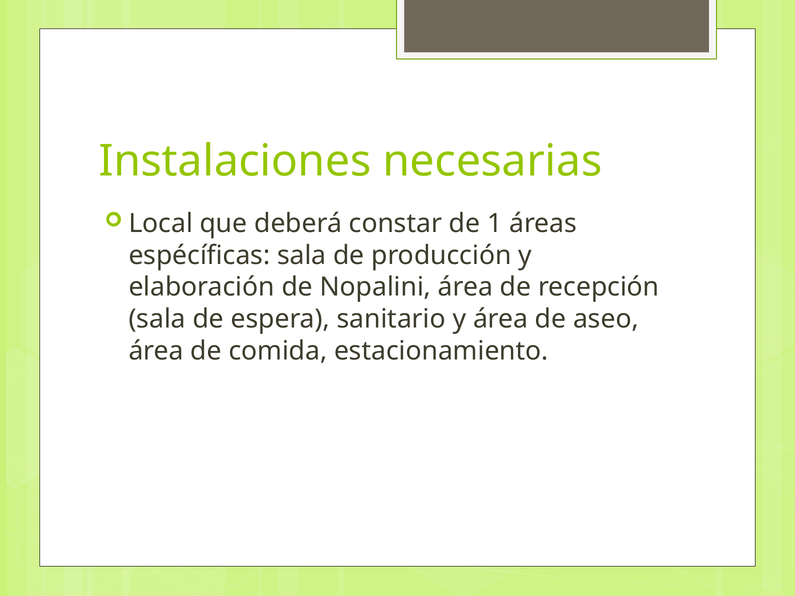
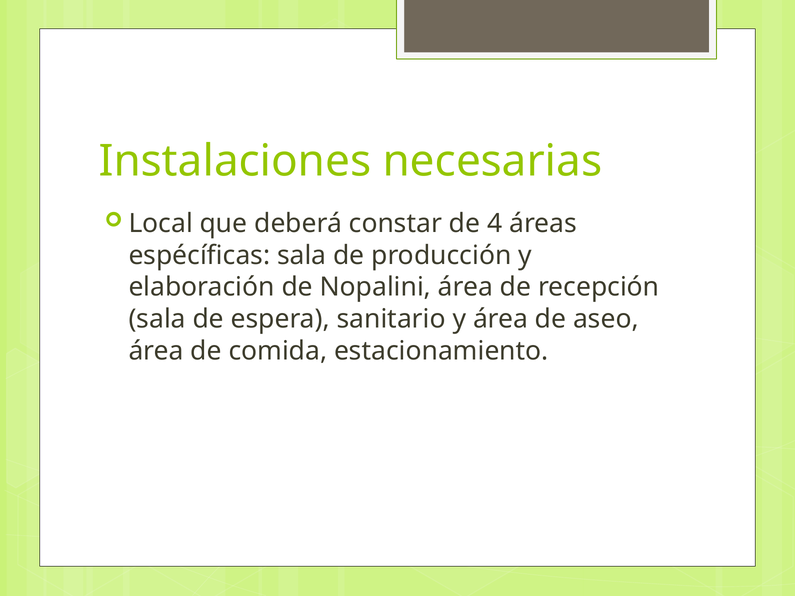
1: 1 -> 4
